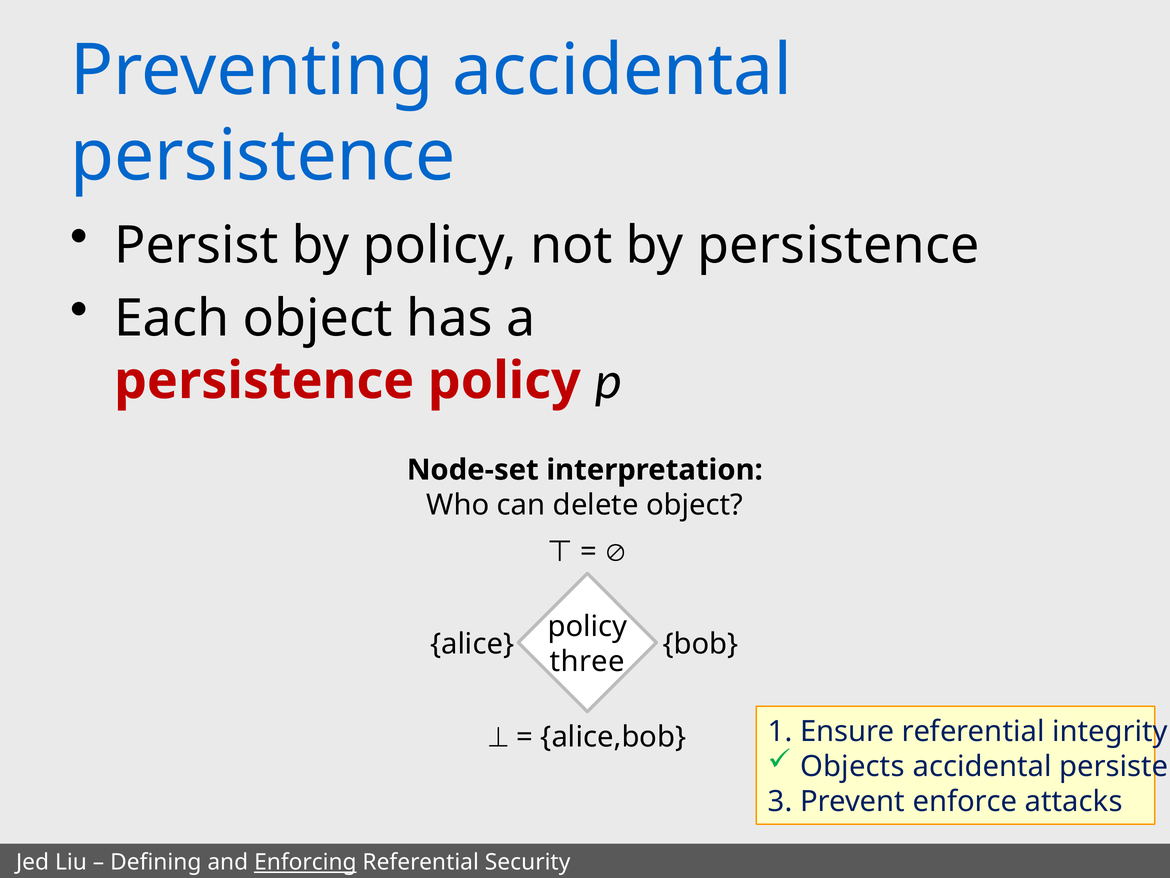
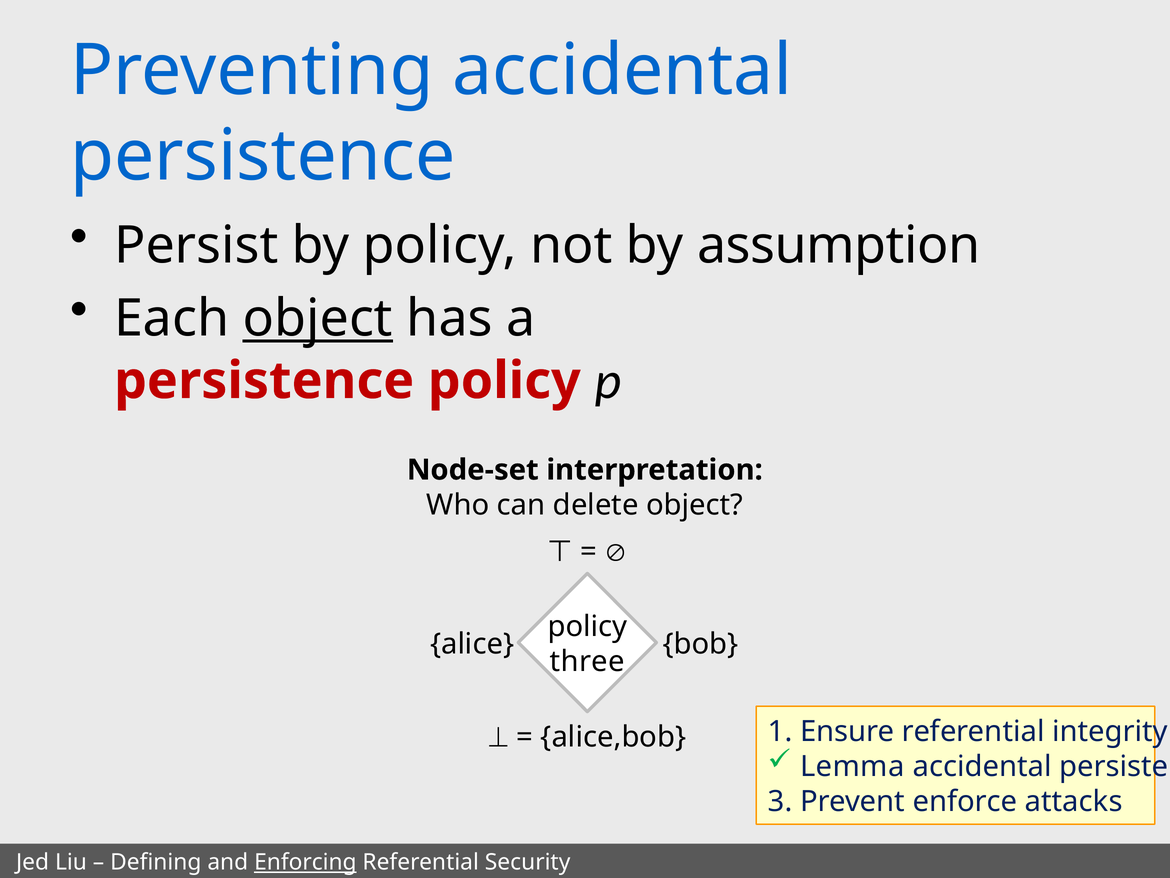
by persistence: persistence -> assumption
object at (318, 318) underline: none -> present
Objects: Objects -> Lemma
